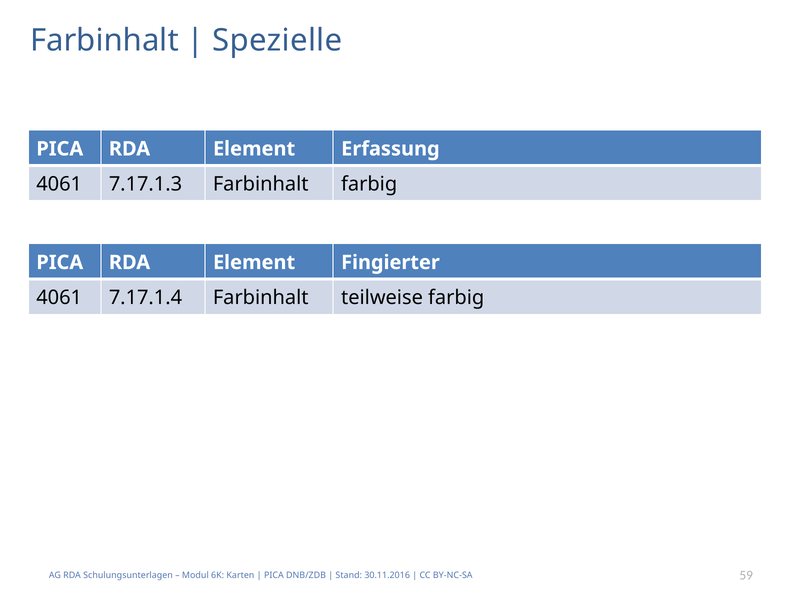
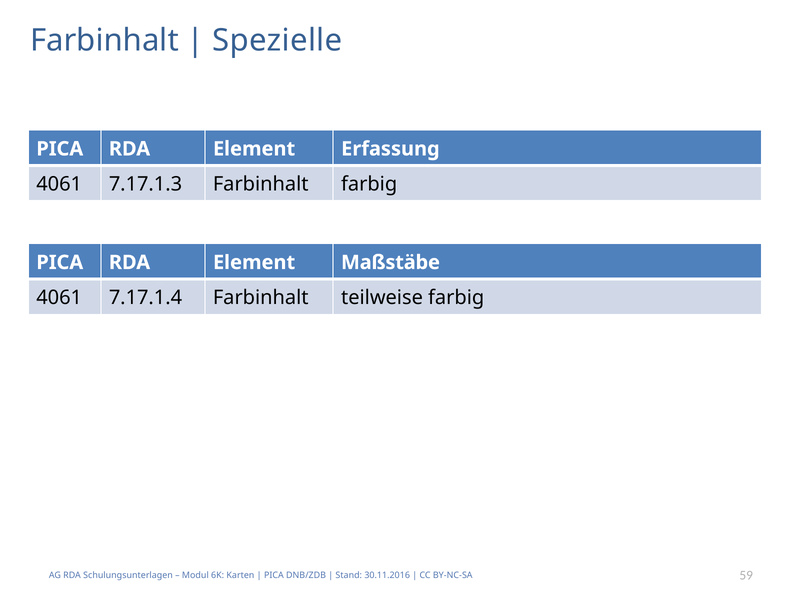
Fingierter: Fingierter -> Maßstäbe
